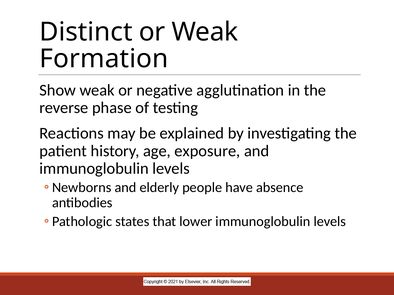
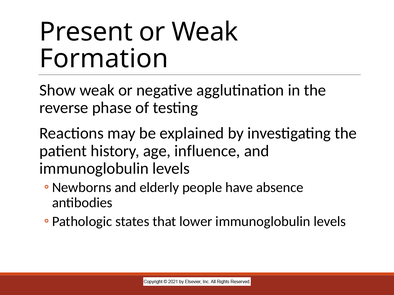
Distinct: Distinct -> Present
exposure: exposure -> influence
